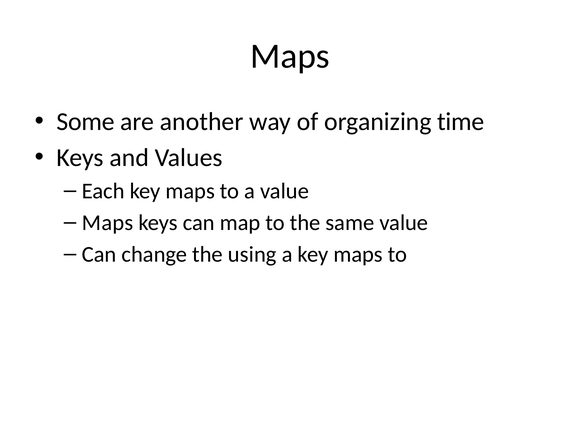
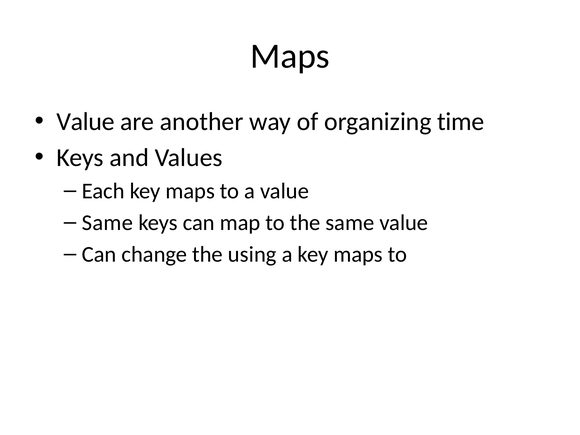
Some at (86, 122): Some -> Value
Maps at (108, 223): Maps -> Same
